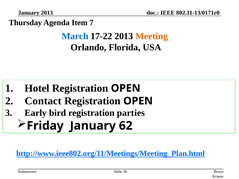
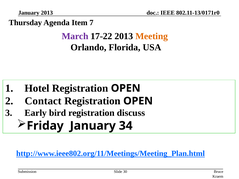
March colour: blue -> purple
parties: parties -> discuss
62: 62 -> 34
